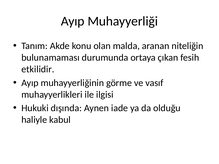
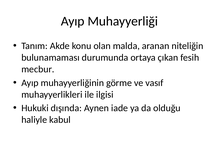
etkilidir: etkilidir -> mecbur
